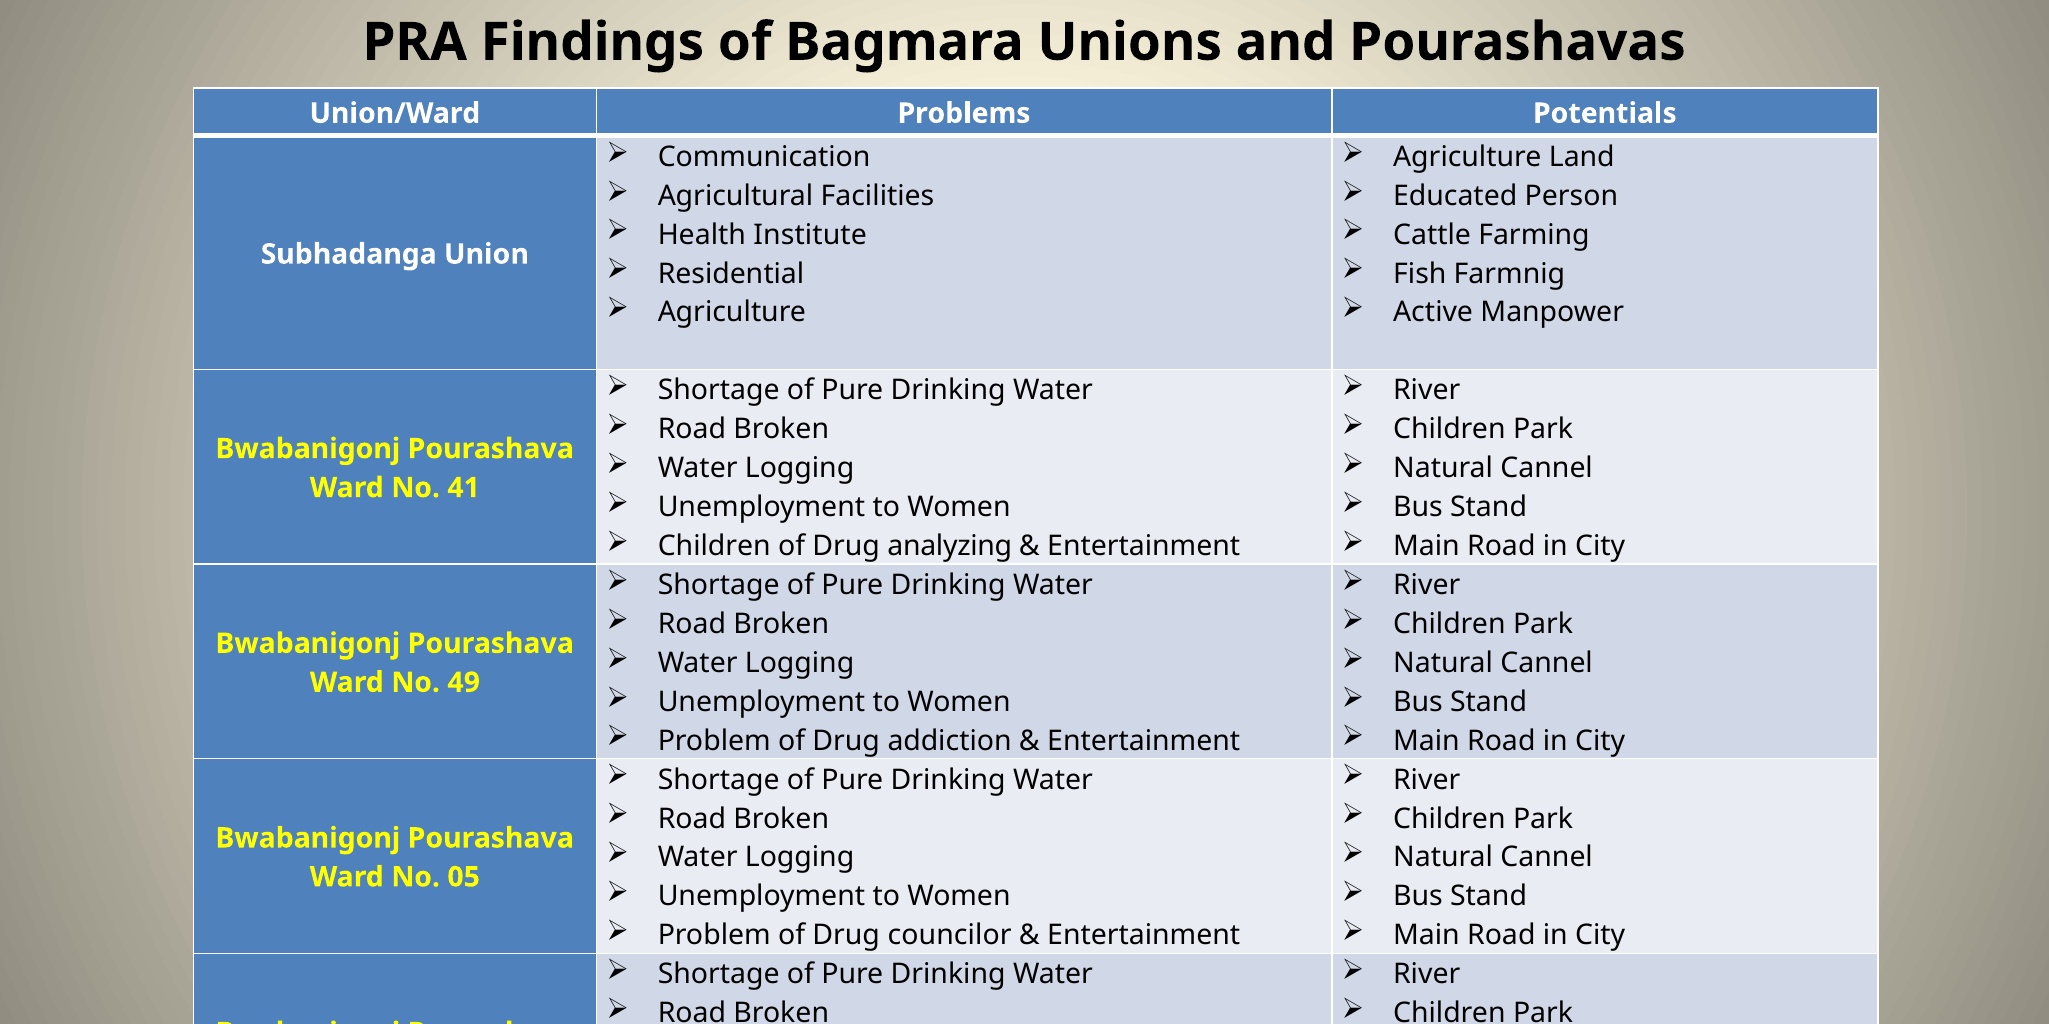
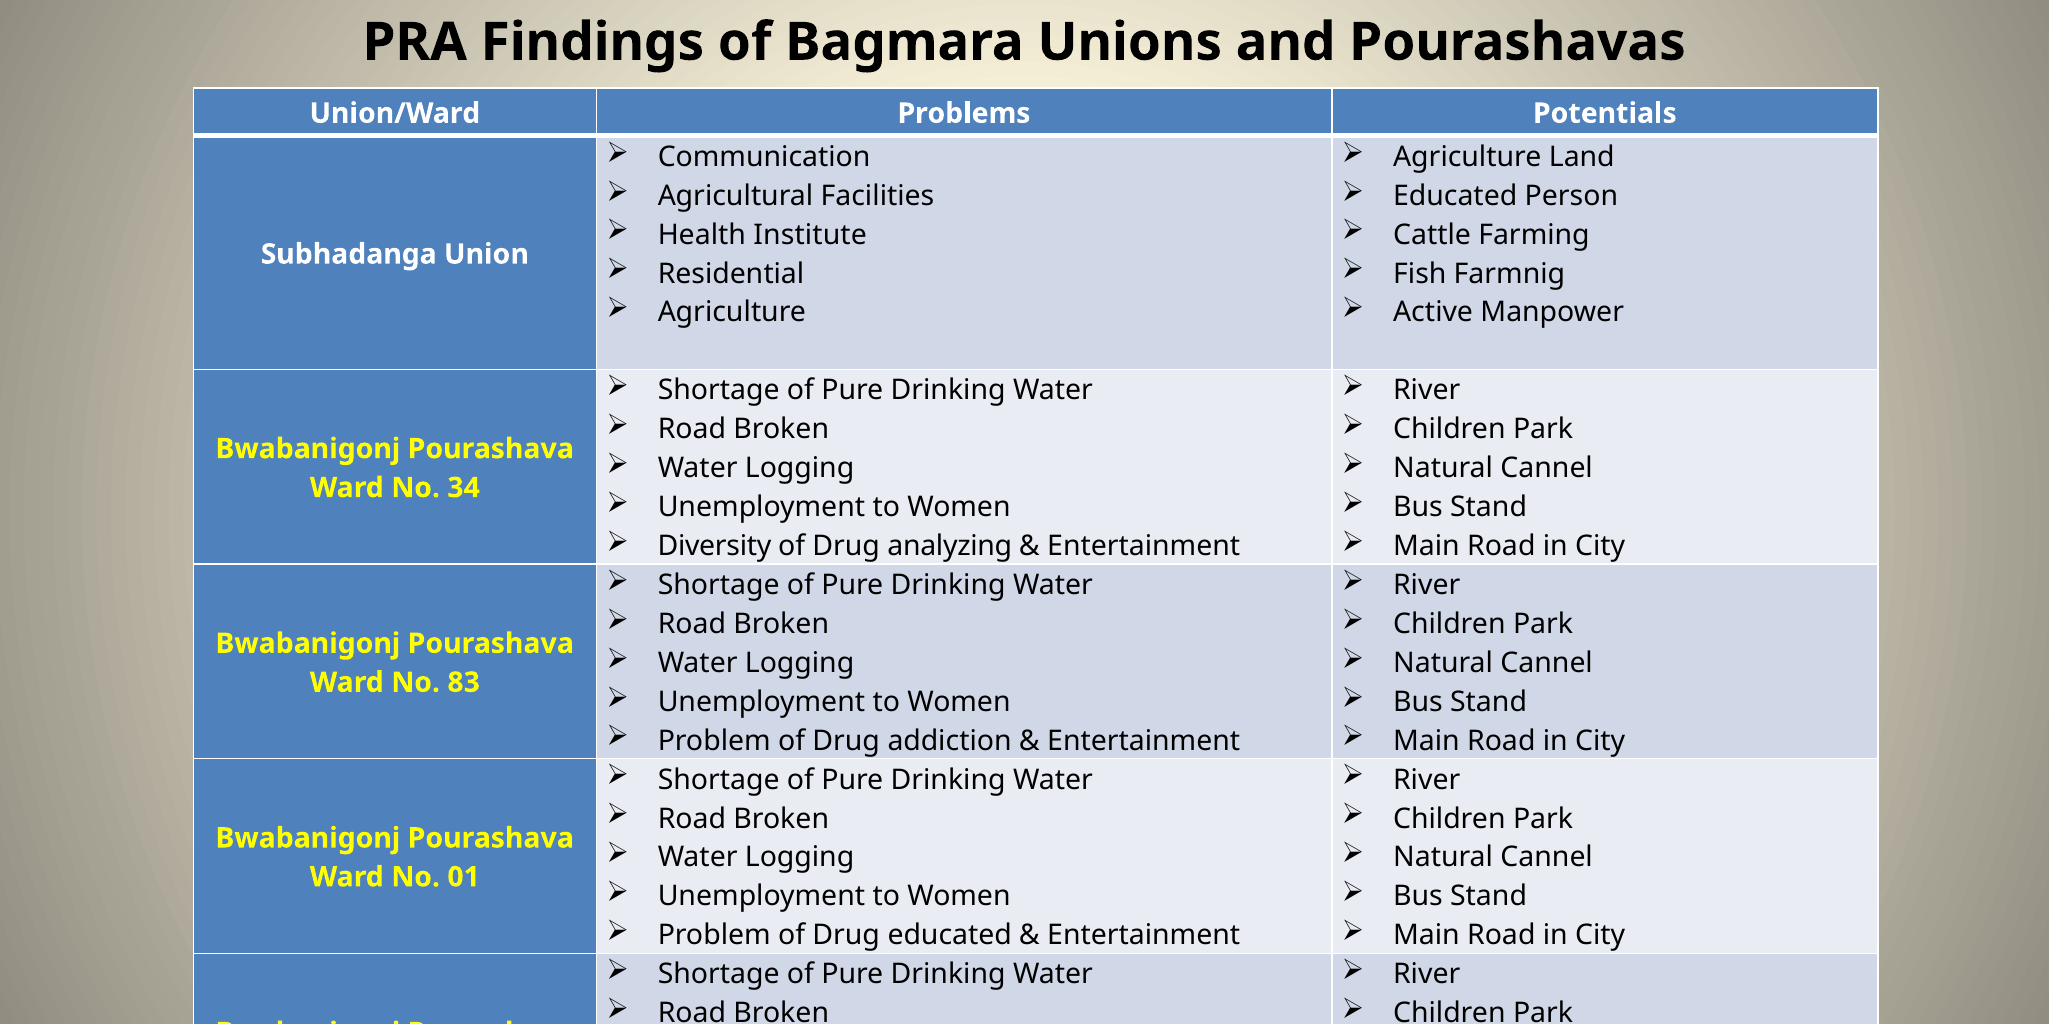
41: 41 -> 34
Children at (714, 546): Children -> Diversity
49: 49 -> 83
05: 05 -> 01
Drug councilor: councilor -> educated
